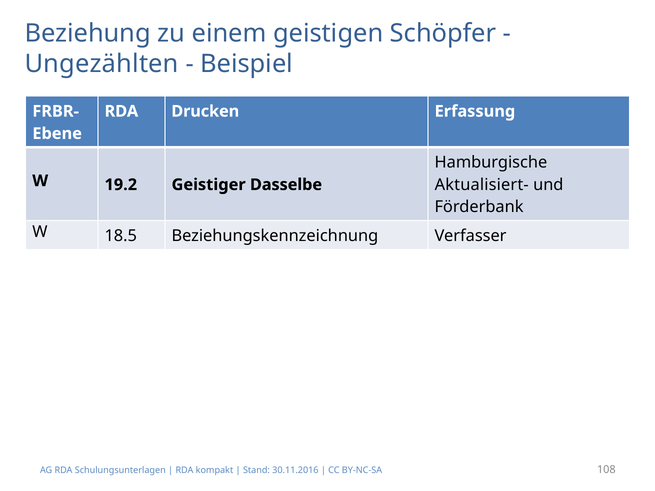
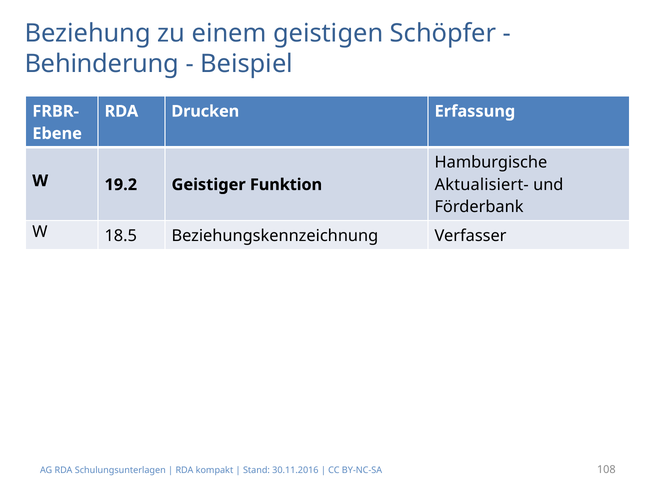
Ungezählten: Ungezählten -> Behinderung
Dasselbe: Dasselbe -> Funktion
